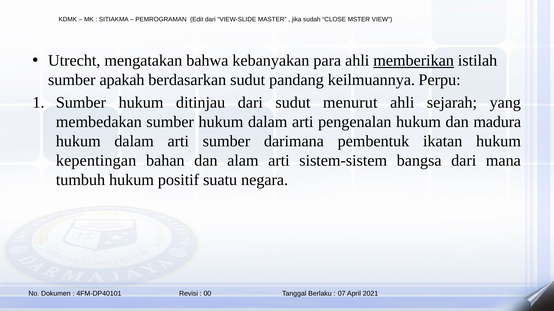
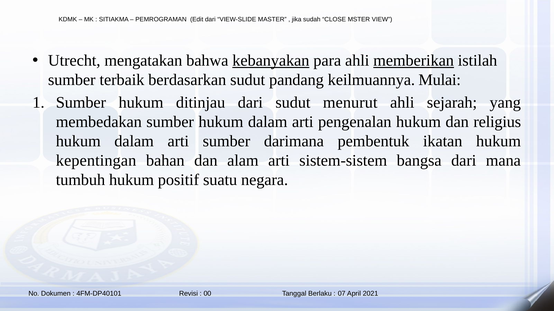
kebanyakan underline: none -> present
apakah: apakah -> terbaik
Perpu: Perpu -> Mulai
madura: madura -> religius
